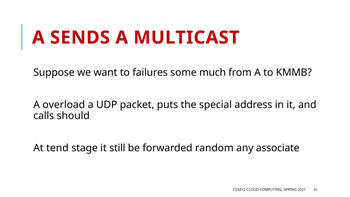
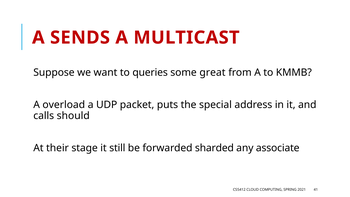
failures: failures -> queries
much: much -> great
tend: tend -> their
random: random -> sharded
